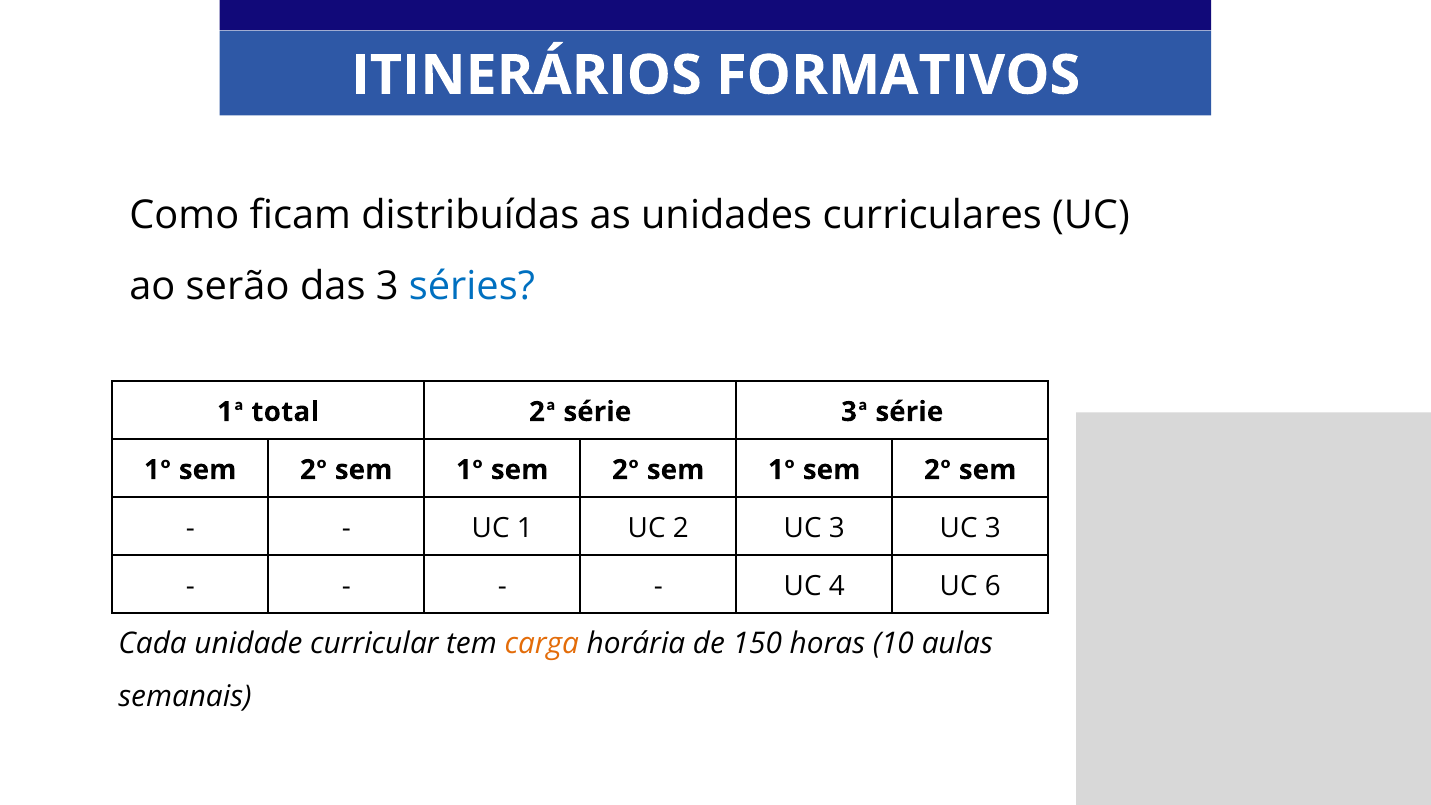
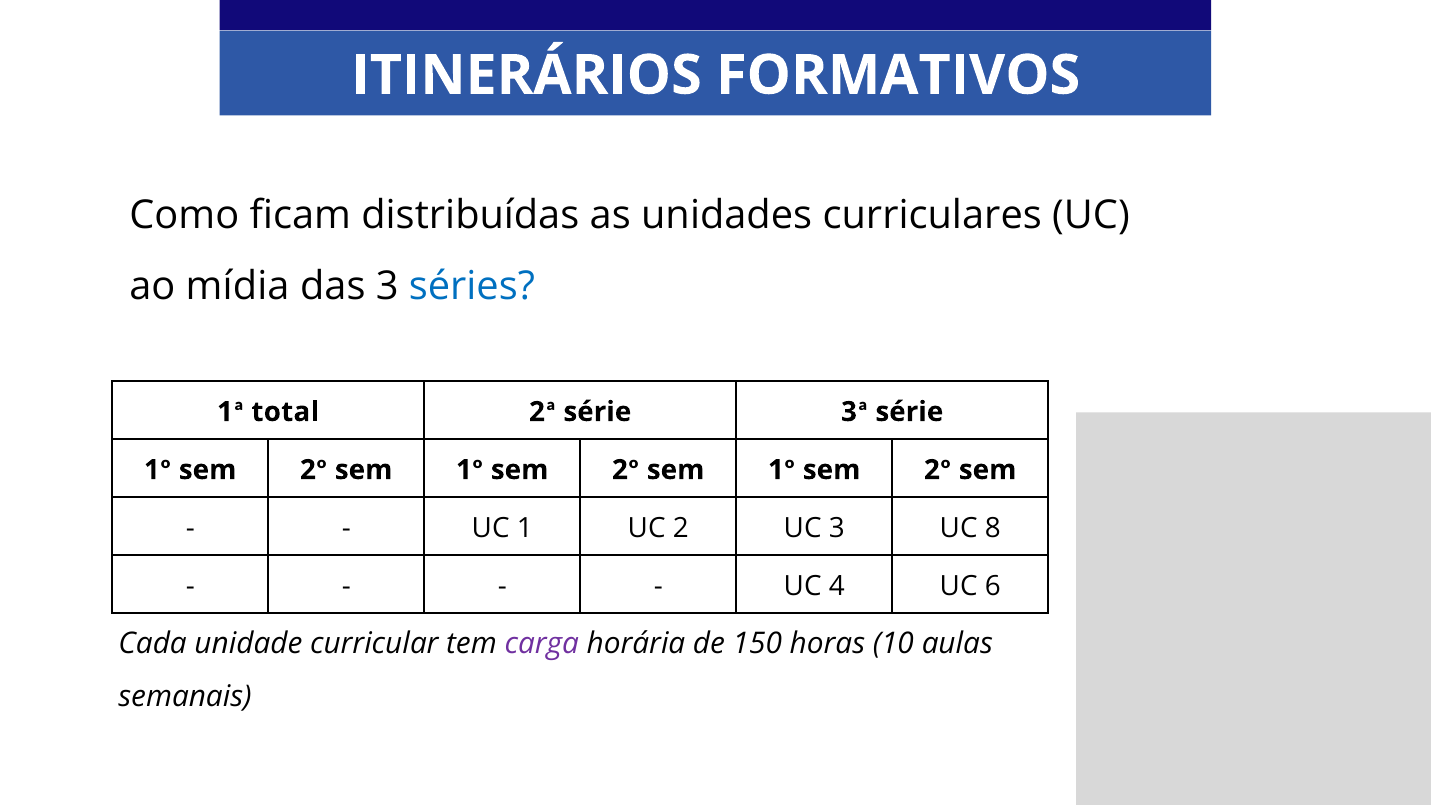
serão: serão -> mídia
3 UC 3: 3 -> 8
carga colour: orange -> purple
